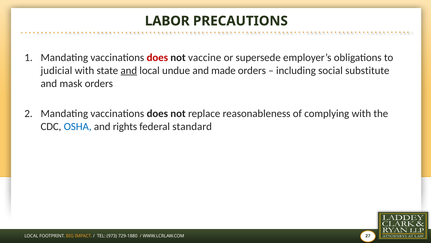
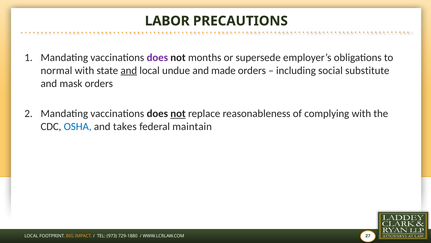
does at (157, 57) colour: red -> purple
vaccine: vaccine -> months
judicial: judicial -> normal
not at (178, 113) underline: none -> present
rights: rights -> takes
standard: standard -> maintain
